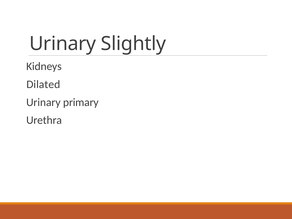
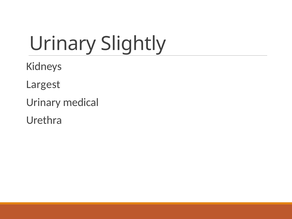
Dilated: Dilated -> Largest
primary: primary -> medical
